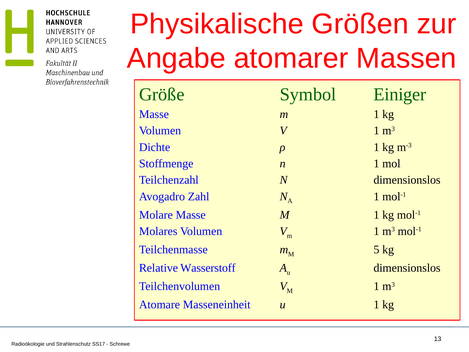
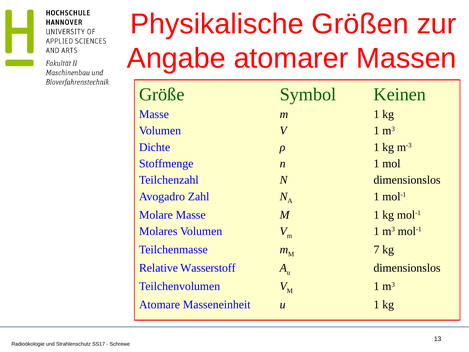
Einiger: Einiger -> Keinen
5: 5 -> 7
